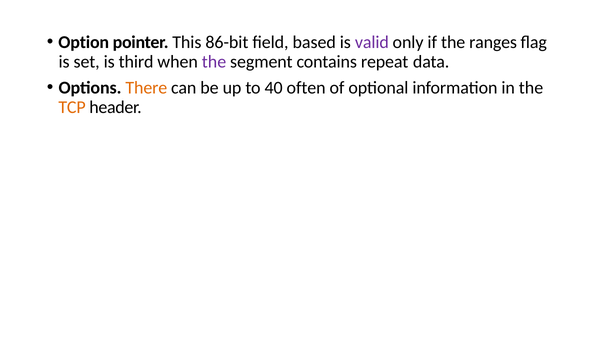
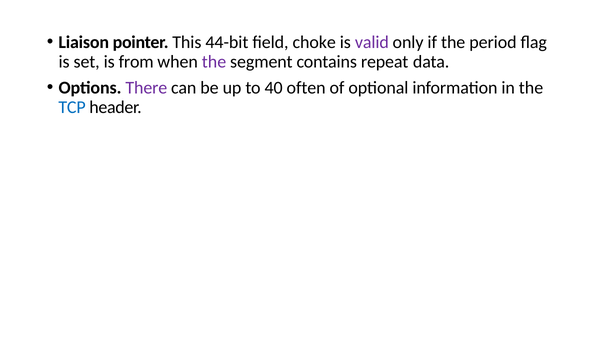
Option: Option -> Liaison
86-bit: 86-bit -> 44-bit
based: based -> choke
ranges: ranges -> period
third: third -> from
There colour: orange -> purple
TCP colour: orange -> blue
